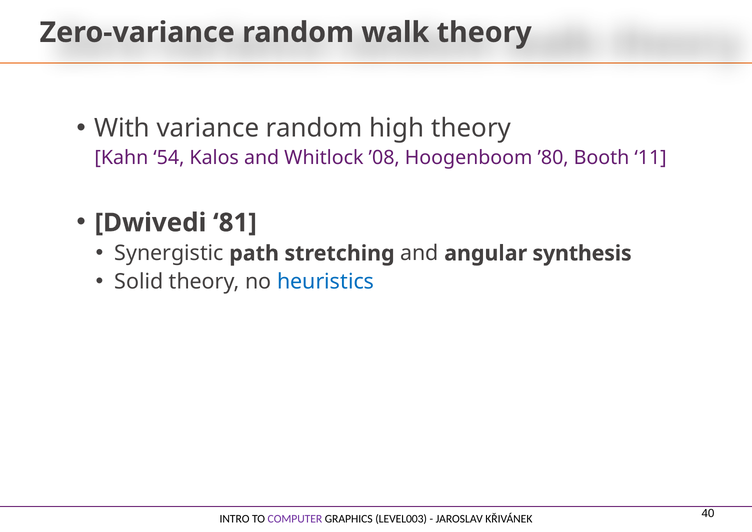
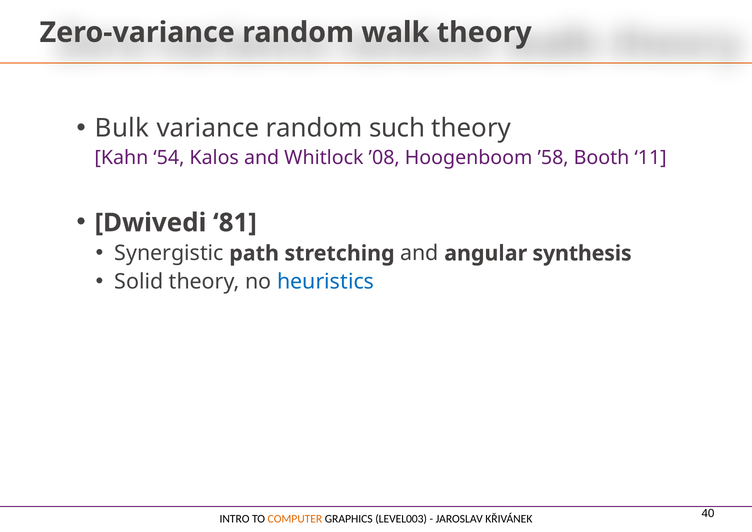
With: With -> Bulk
high: high -> such
’80: ’80 -> ’58
COMPUTER colour: purple -> orange
